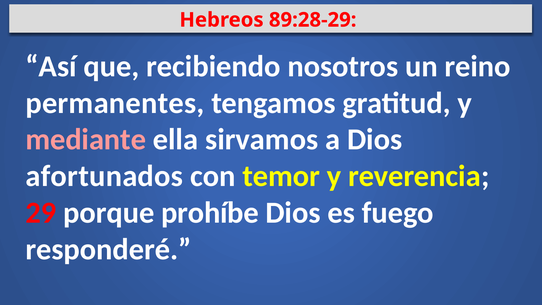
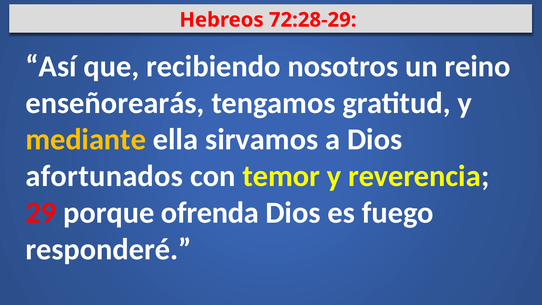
89:28-29: 89:28-29 -> 72:28-29
permanentes: permanentes -> enseñorearás
mediante colour: pink -> yellow
prohíbe: prohíbe -> ofrenda
